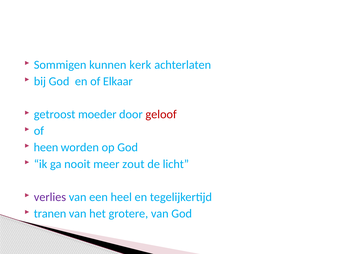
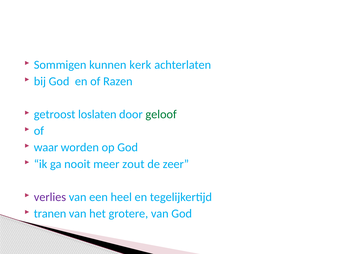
Elkaar: Elkaar -> Razen
moeder: moeder -> loslaten
geloof colour: red -> green
heen: heen -> waar
licht: licht -> zeer
